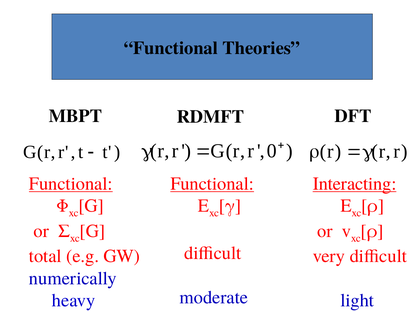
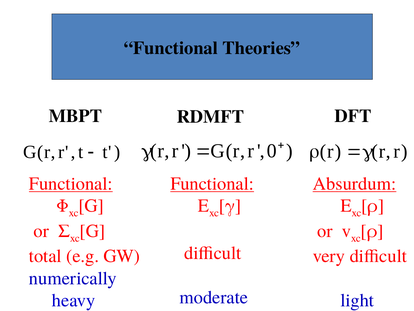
Interacting: Interacting -> Absurdum
